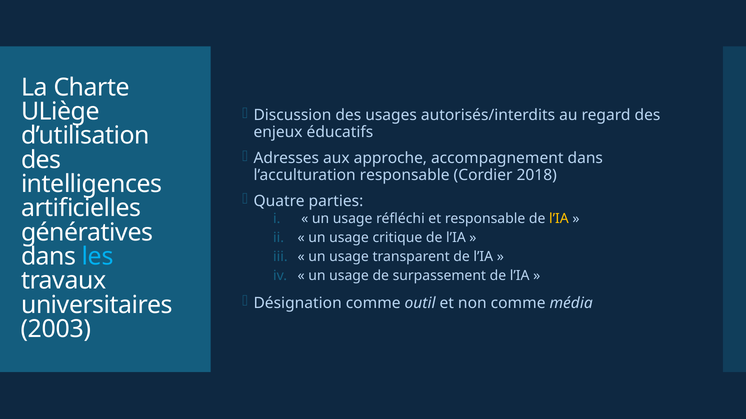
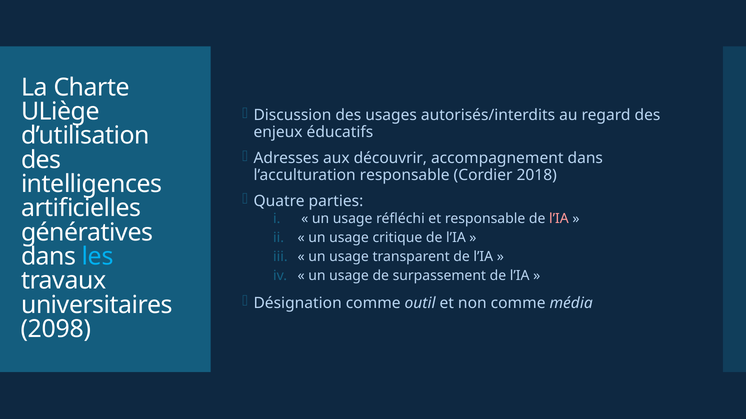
approche: approche -> découvrir
l’IA at (559, 219) colour: yellow -> pink
2003: 2003 -> 2098
